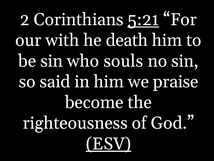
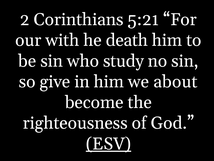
5:21 underline: present -> none
souls: souls -> study
said: said -> give
praise: praise -> about
